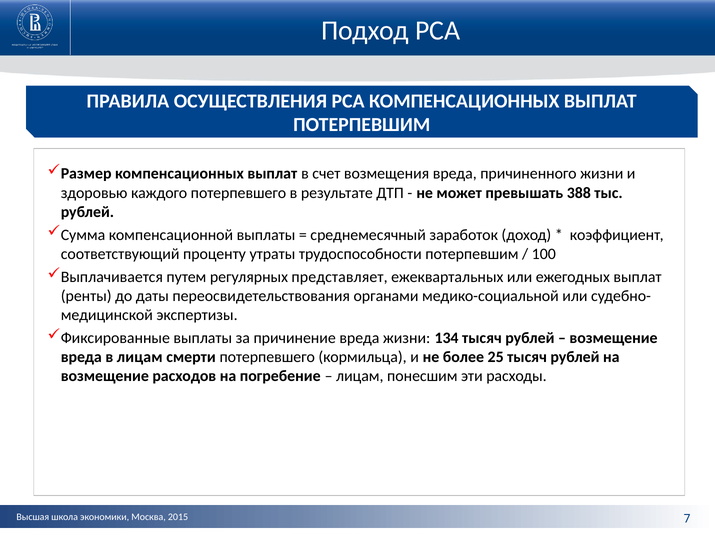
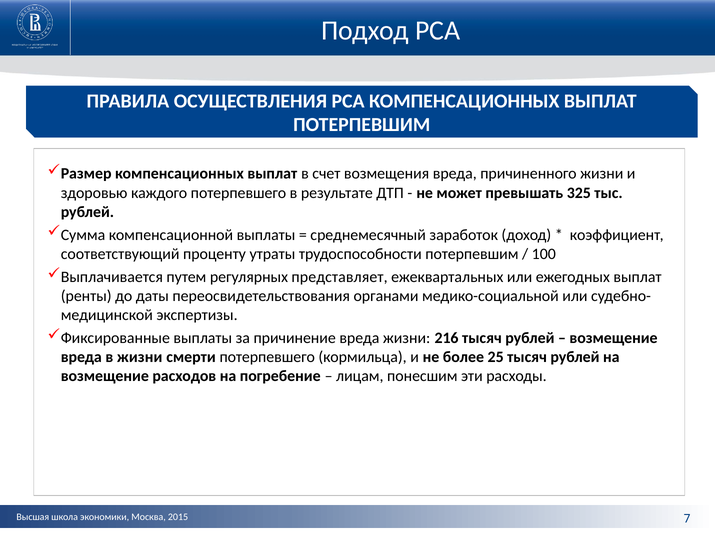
388: 388 -> 325
134: 134 -> 216
в лицам: лицам -> жизни
